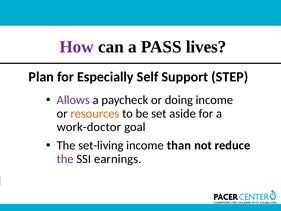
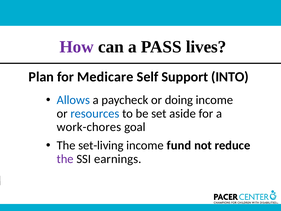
Especially: Especially -> Medicare
STEP: STEP -> INTO
Allows colour: purple -> blue
resources colour: orange -> blue
work-doctor: work-doctor -> work-chores
than: than -> fund
